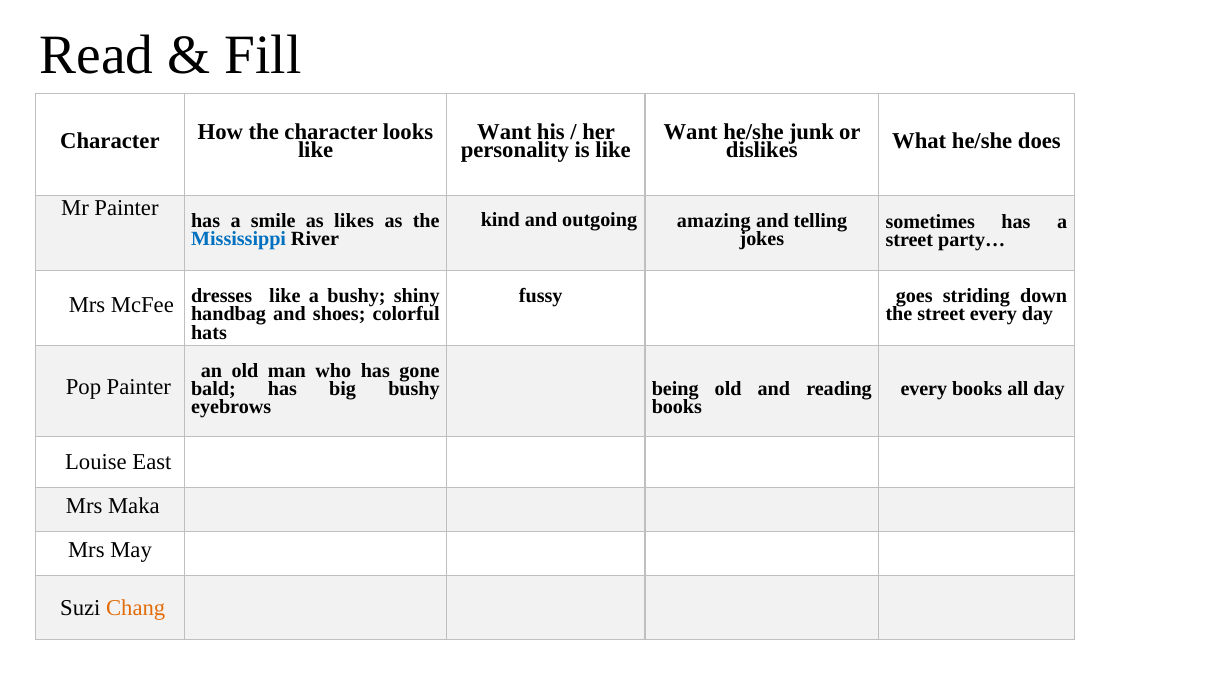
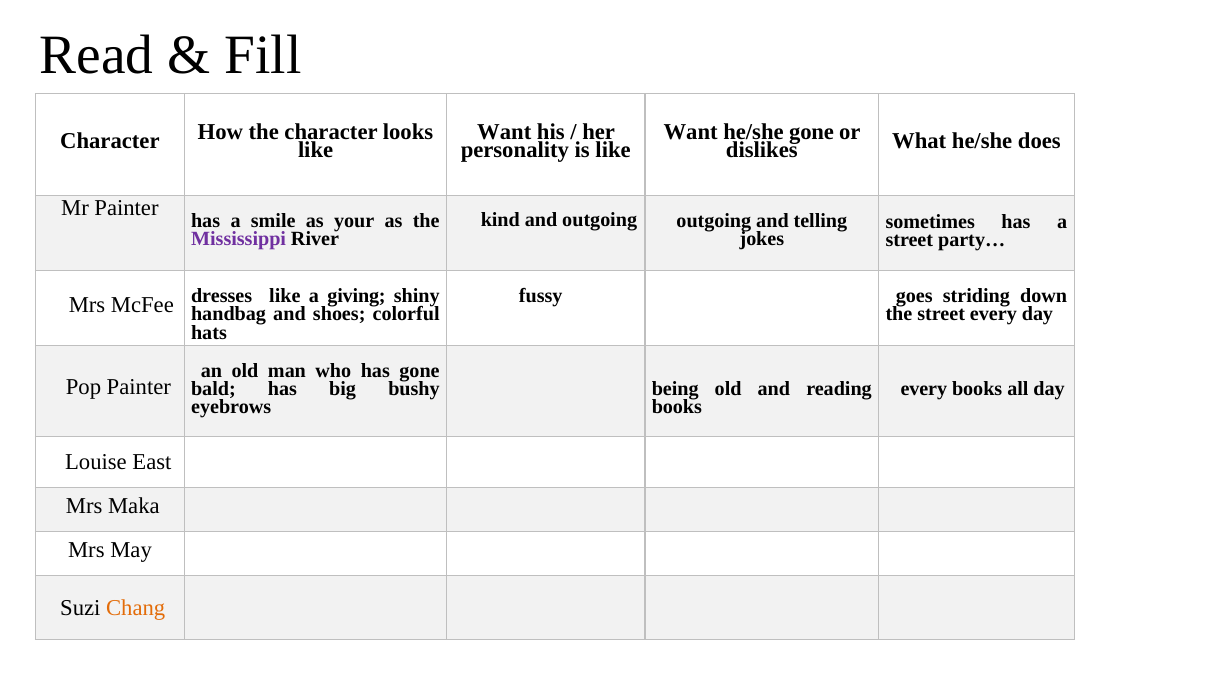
he/she junk: junk -> gone
outgoing amazing: amazing -> outgoing
likes: likes -> your
Mississippi colour: blue -> purple
a bushy: bushy -> giving
